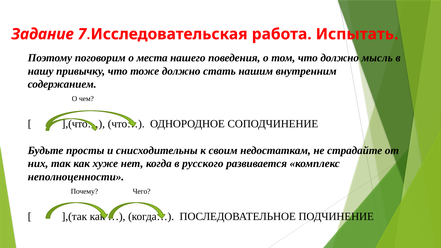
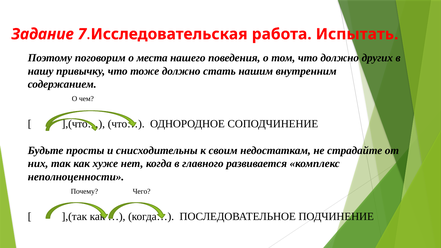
мысль: мысль -> других
русского: русского -> главного
